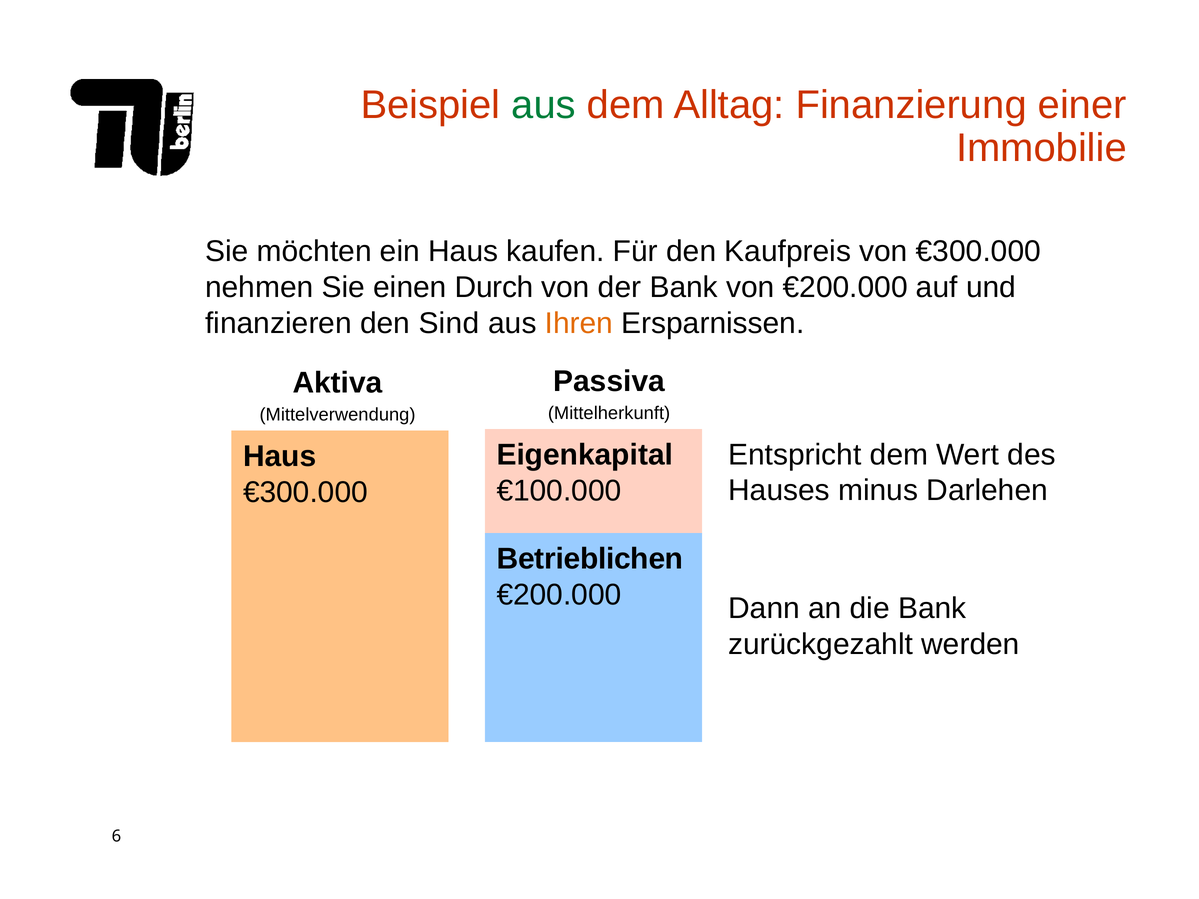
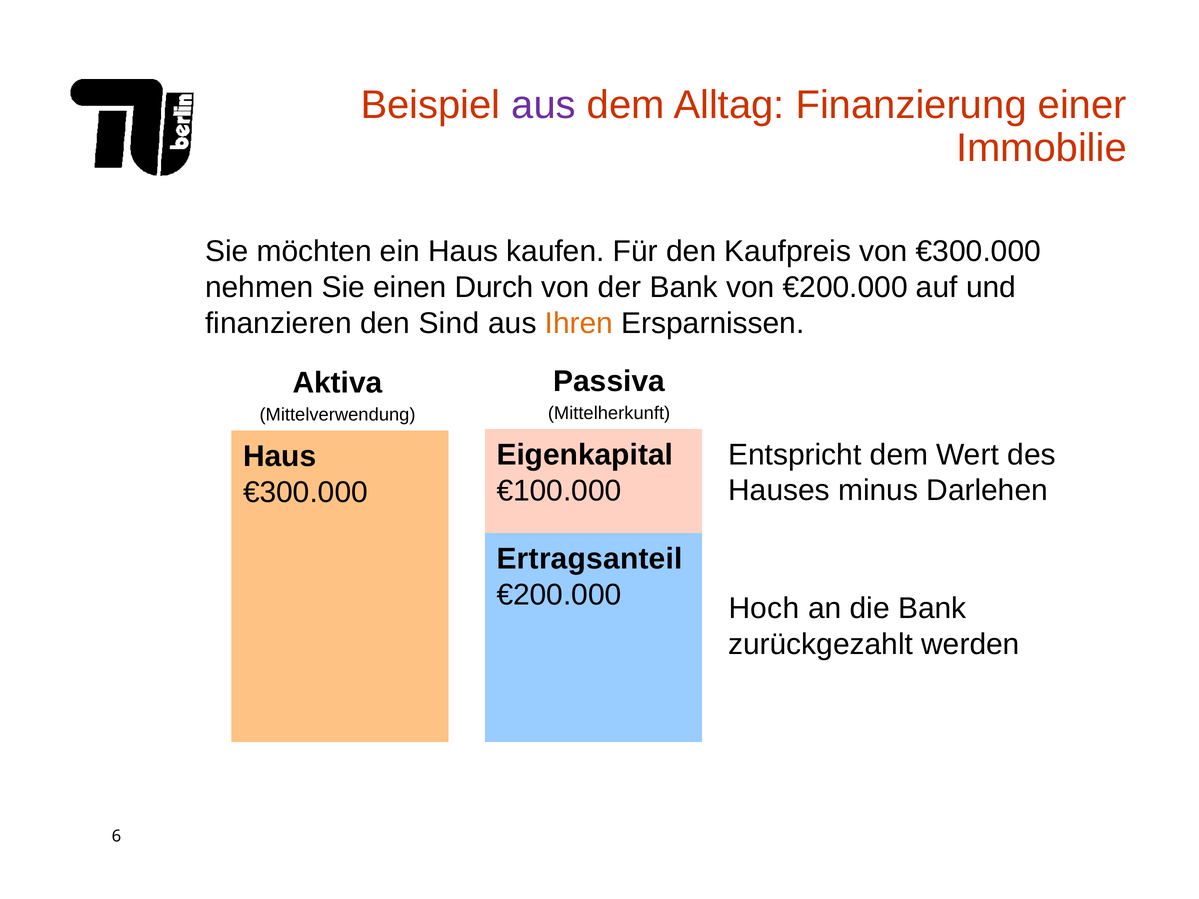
aus at (544, 105) colour: green -> purple
Betrieblichen: Betrieblichen -> Ertragsanteil
Dann: Dann -> Hoch
